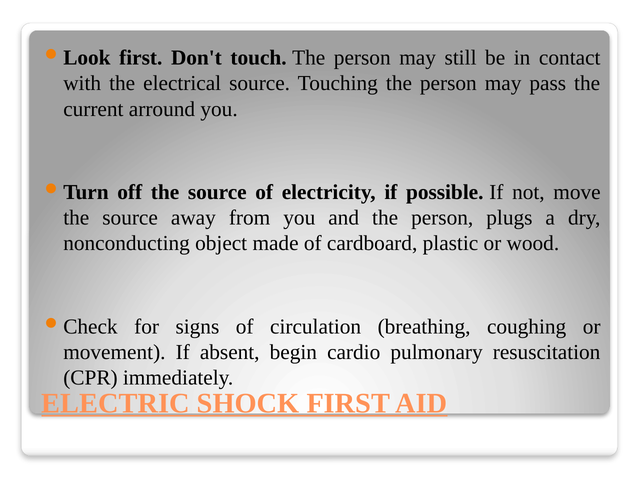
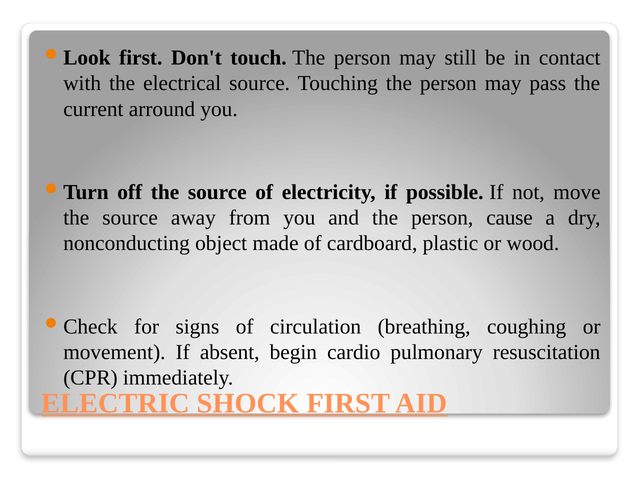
plugs: plugs -> cause
